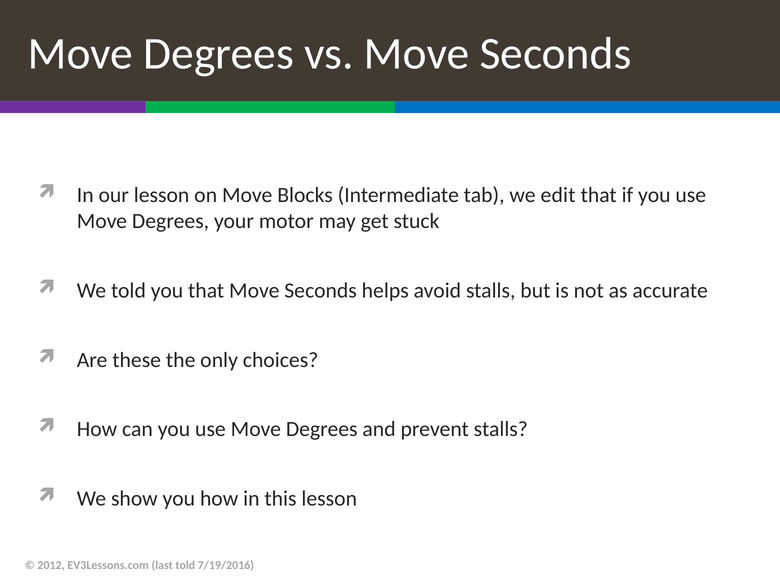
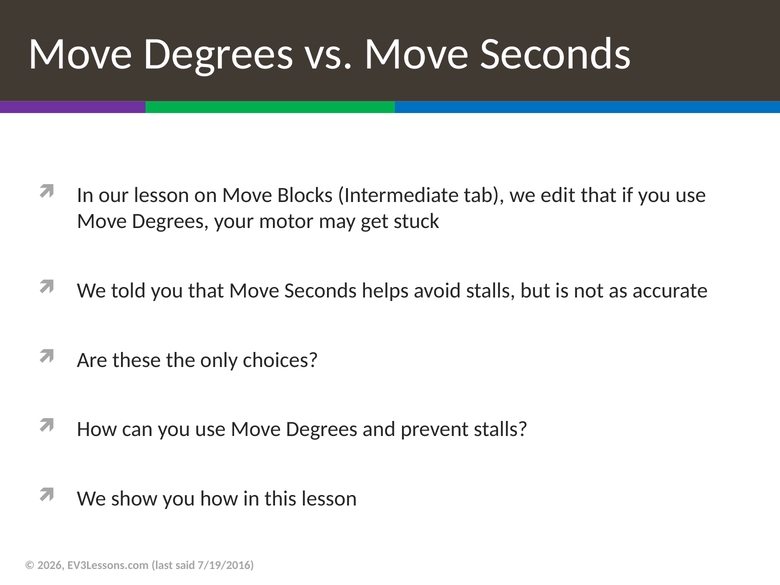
2012: 2012 -> 2026
last told: told -> said
